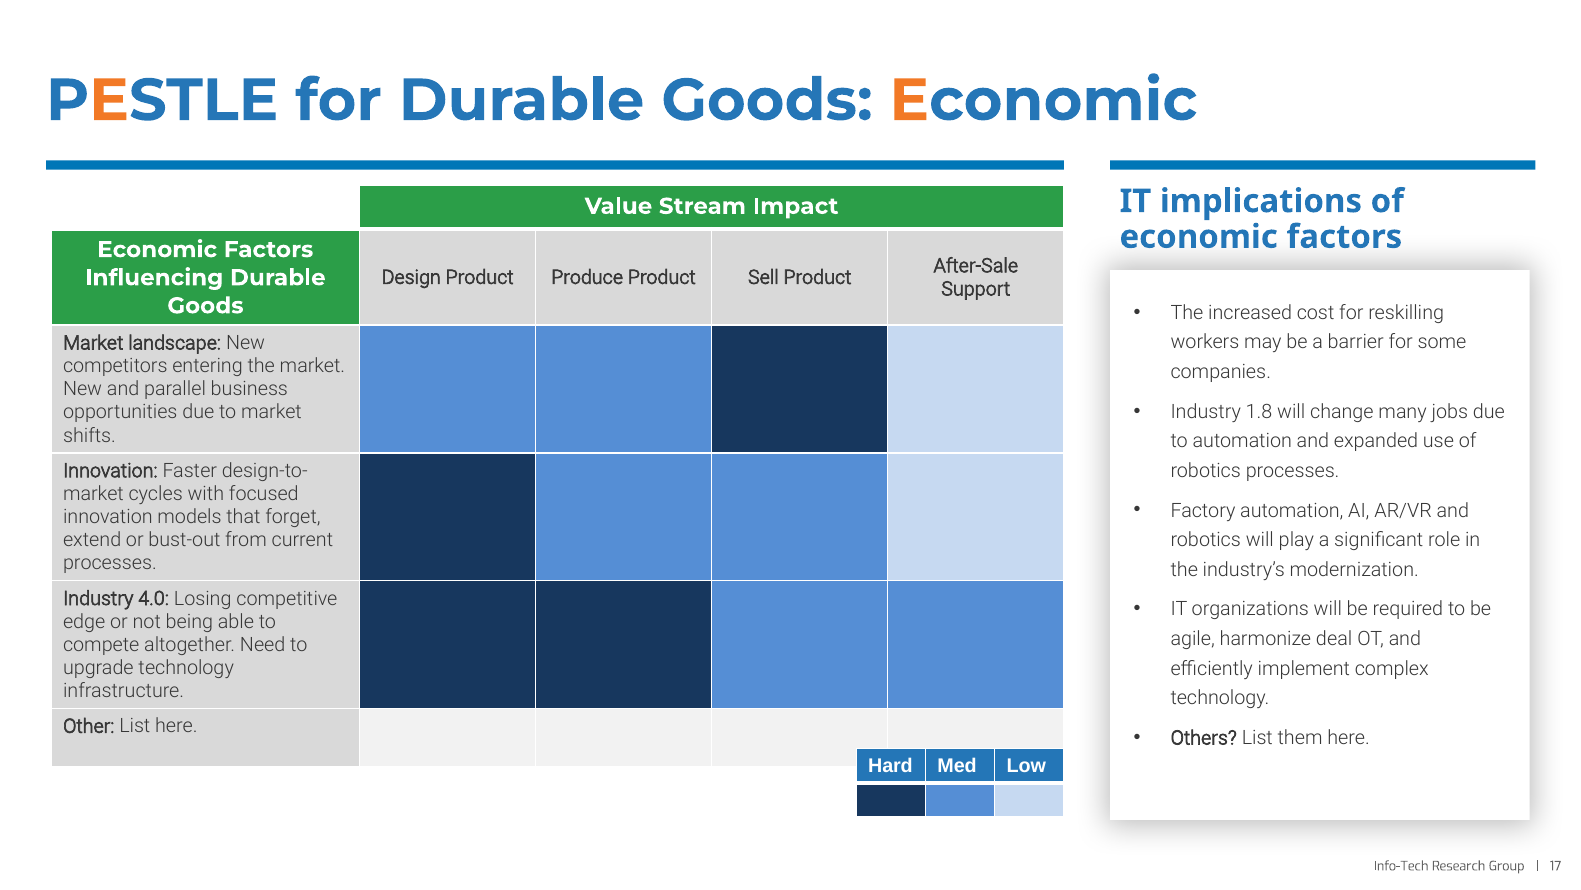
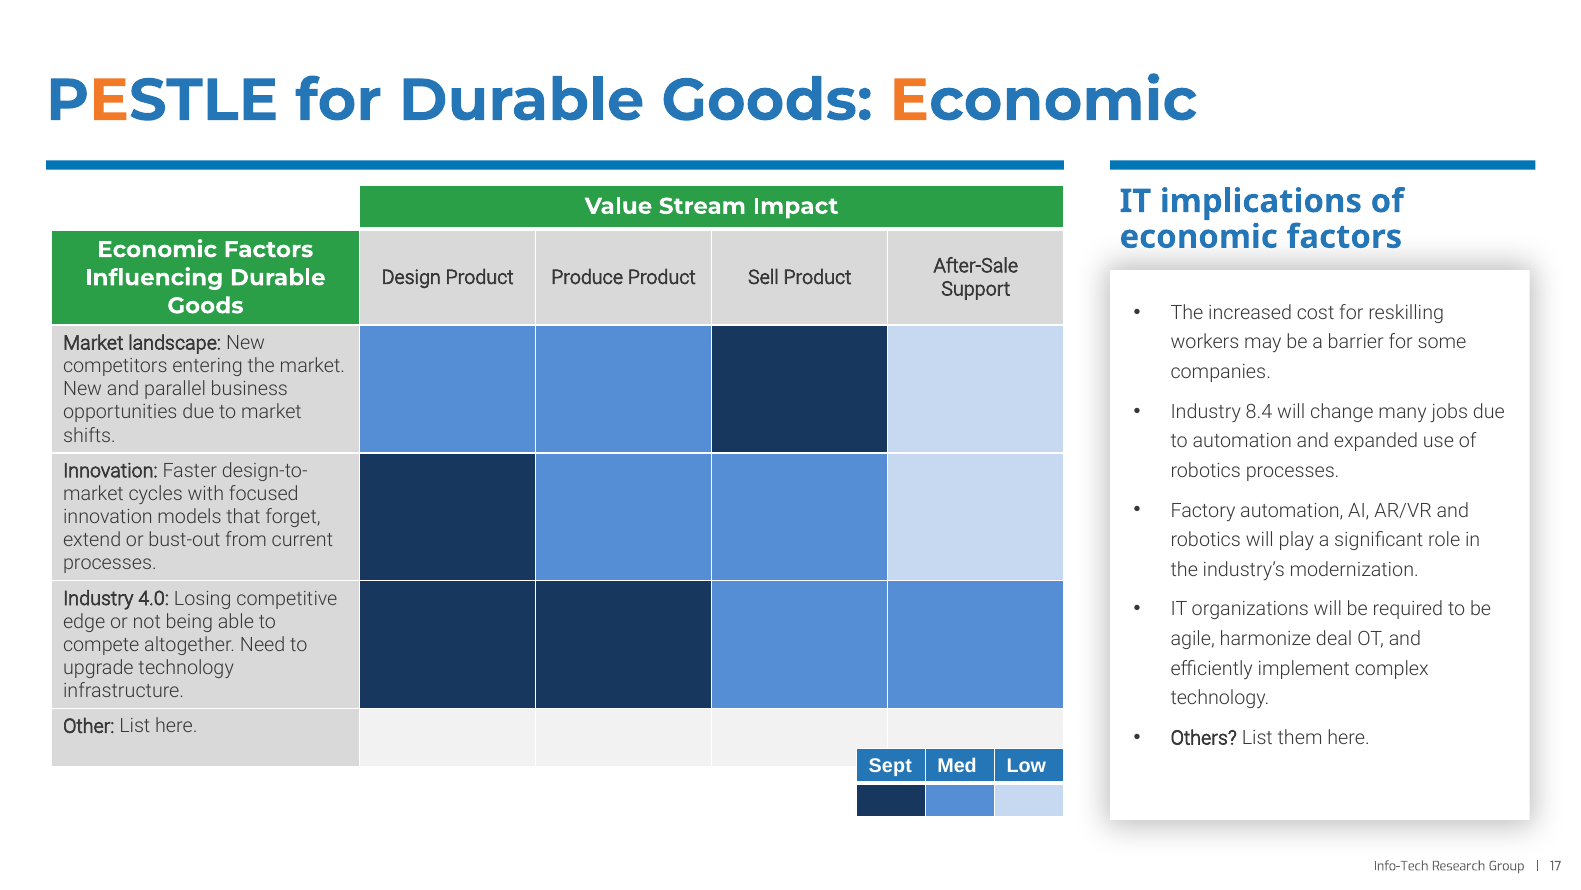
1.8: 1.8 -> 8.4
Hard: Hard -> Sept
